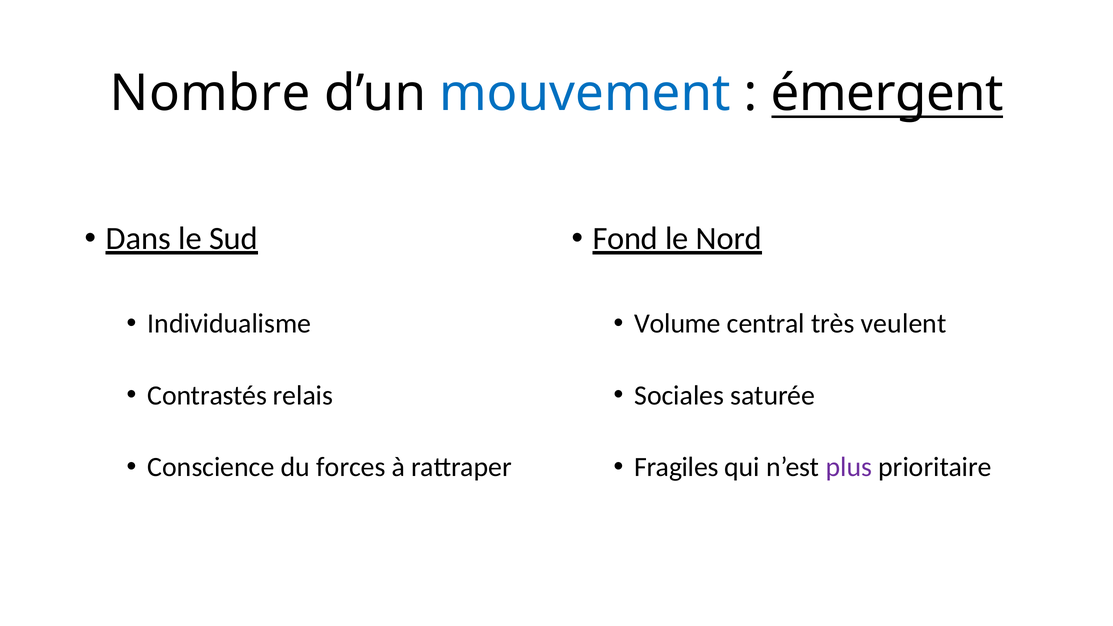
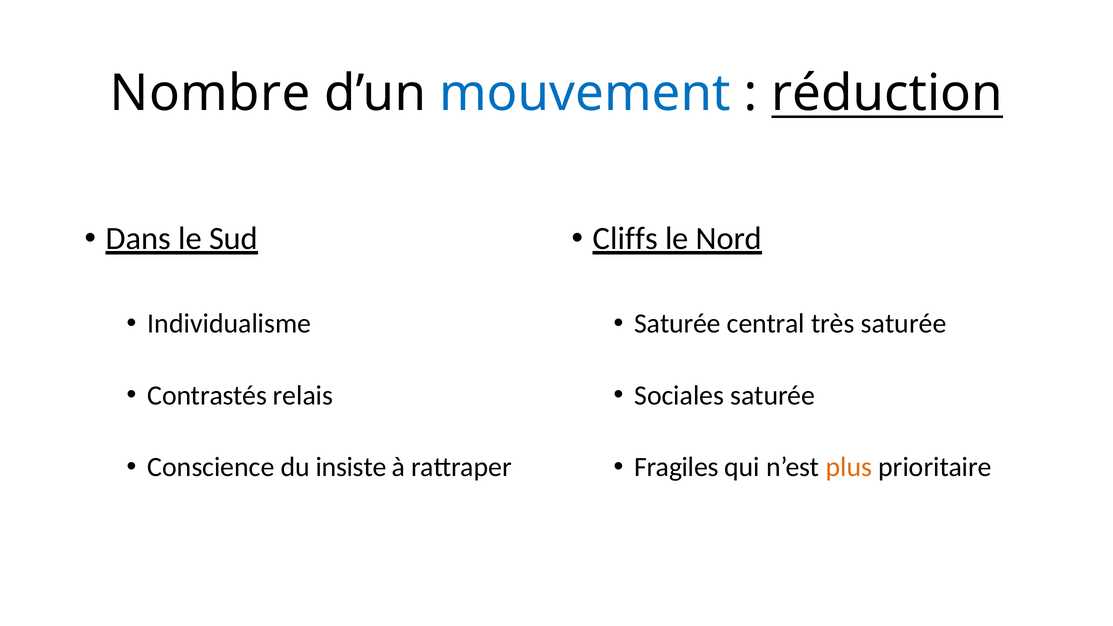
émergent: émergent -> réduction
Fond: Fond -> Cliffs
Volume at (678, 324): Volume -> Saturée
très veulent: veulent -> saturée
forces: forces -> insiste
plus colour: purple -> orange
